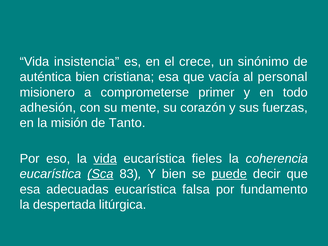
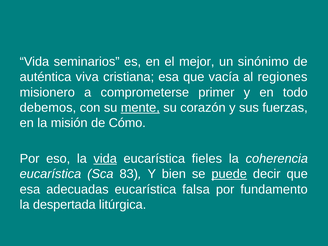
insistencia: insistencia -> seminarios
crece: crece -> mejor
auténtica bien: bien -> viva
personal: personal -> regiones
adhesión: adhesión -> debemos
mente underline: none -> present
Tanto: Tanto -> Cómo
Sca underline: present -> none
